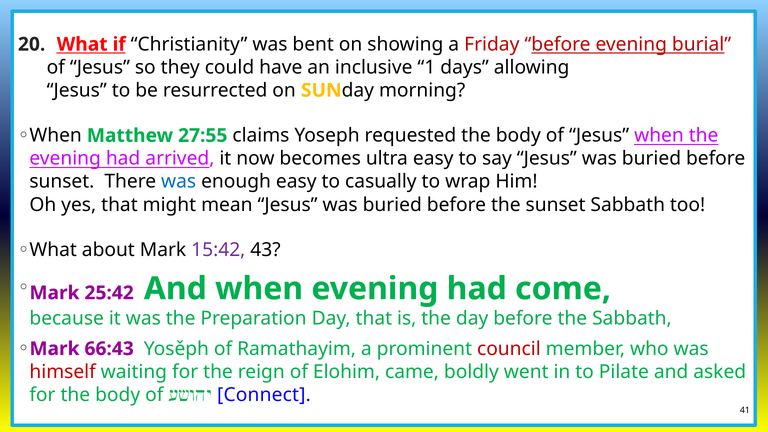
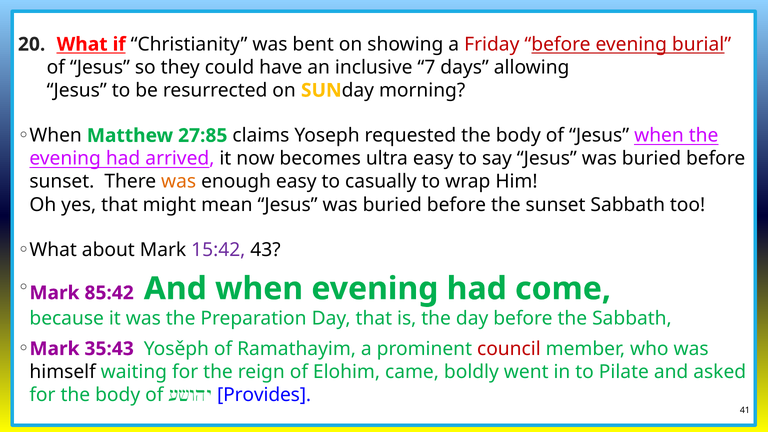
1: 1 -> 7
27:55: 27:55 -> 27:85
was at (179, 182) colour: blue -> orange
25:42: 25:42 -> 85:42
66:43: 66:43 -> 35:43
himself colour: red -> black
Connect: Connect -> Provides
